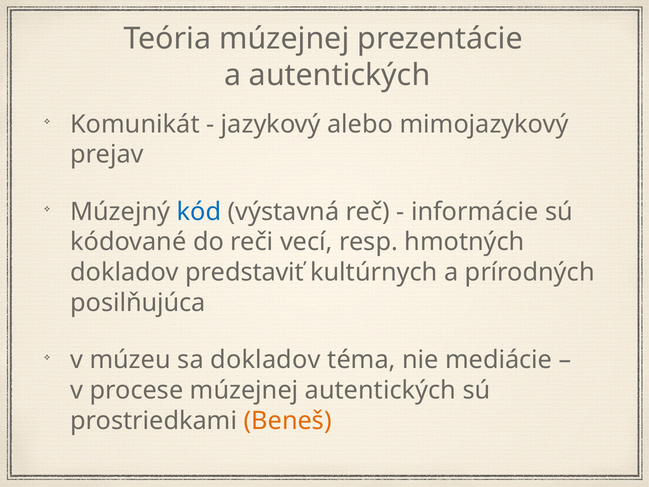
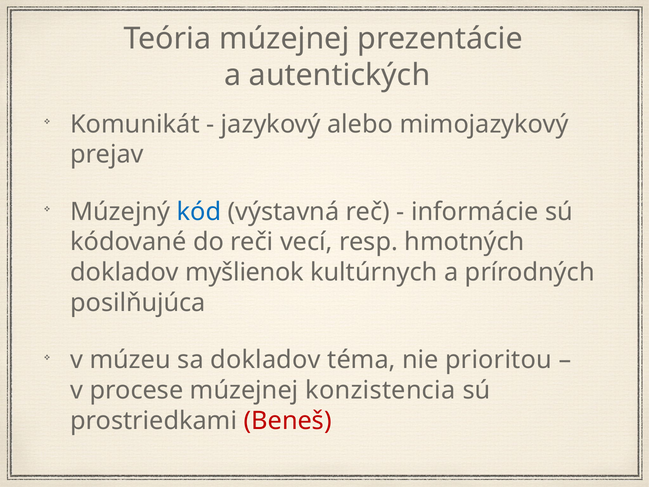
predstaviť: predstaviť -> myšlienok
mediácie: mediácie -> prioritou
múzejnej autentických: autentických -> konzistencia
Beneš colour: orange -> red
